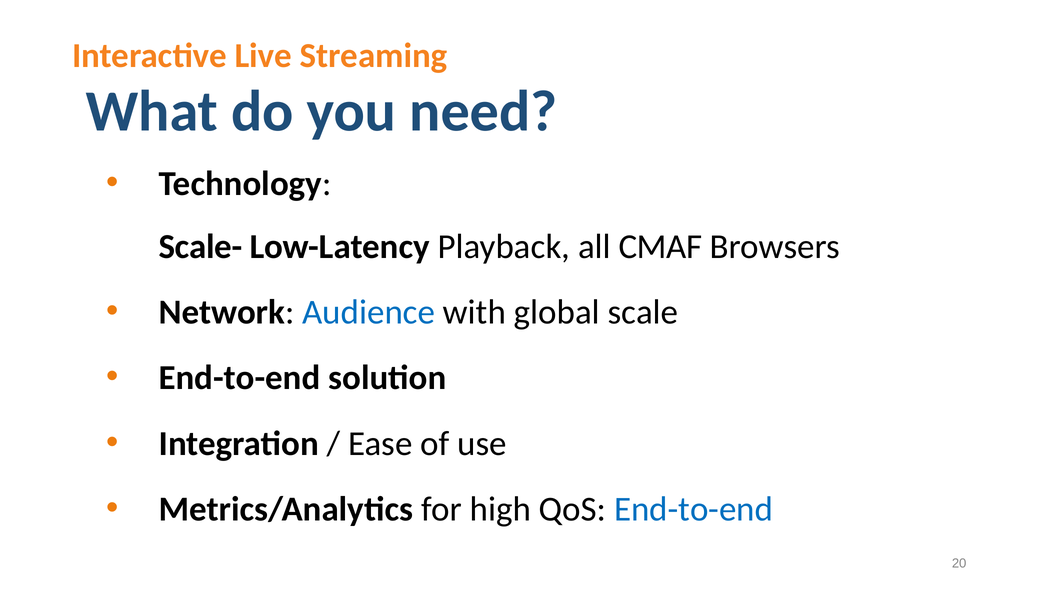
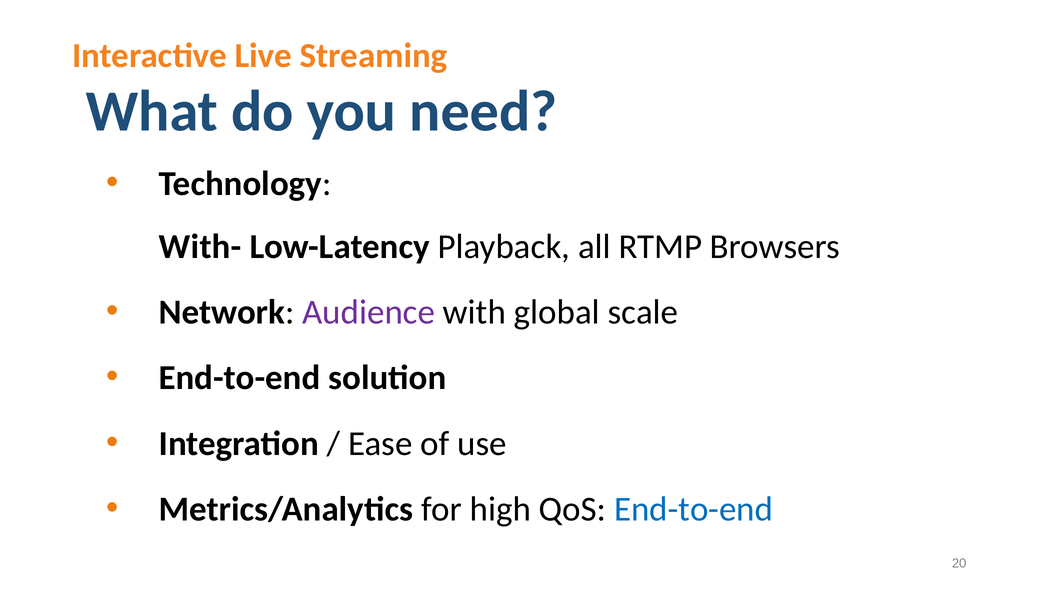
Scale-: Scale- -> With-
CMAF: CMAF -> RTMP
Audience colour: blue -> purple
